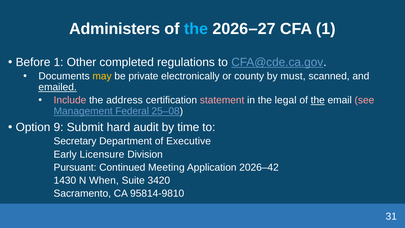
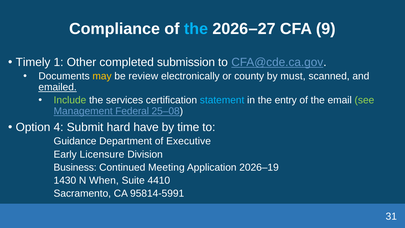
Administers: Administers -> Compliance
CFA 1: 1 -> 9
Before: Before -> Timely
regulations: regulations -> submission
private: private -> review
Include colour: pink -> light green
address: address -> services
statement colour: pink -> light blue
legal: legal -> entry
the at (318, 100) underline: present -> none
see colour: pink -> light green
9: 9 -> 4
audit: audit -> have
Secretary: Secretary -> Guidance
Pursuant: Pursuant -> Business
2026–42: 2026–42 -> 2026–19
3420: 3420 -> 4410
95814-9810: 95814-9810 -> 95814-5991
